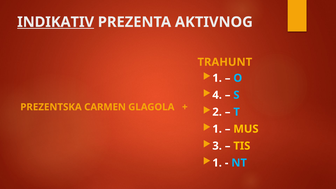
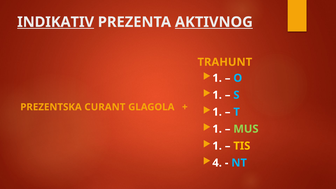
AKTIVNOG underline: none -> present
4 at (217, 95): 4 -> 1
CARMEN: CARMEN -> CURANT
2 at (217, 112): 2 -> 1
MUS colour: yellow -> light green
3 at (217, 146): 3 -> 1
1 at (217, 163): 1 -> 4
